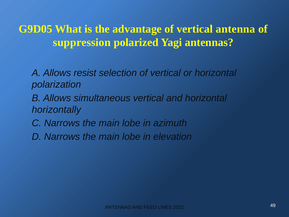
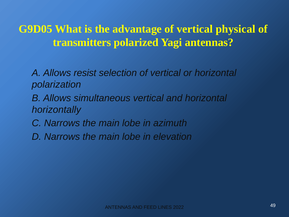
antenna: antenna -> physical
suppression: suppression -> transmitters
